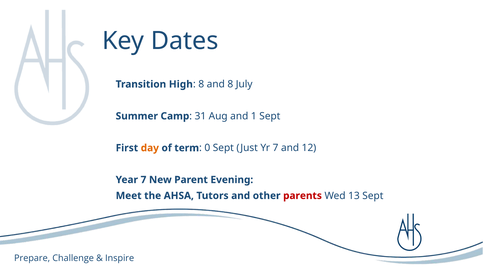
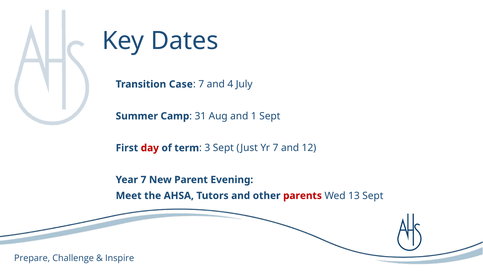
High: High -> Case
8 at (201, 84): 8 -> 7
and 8: 8 -> 4
day colour: orange -> red
0: 0 -> 3
